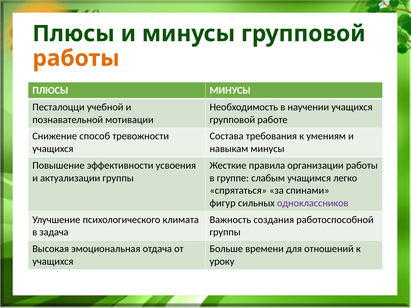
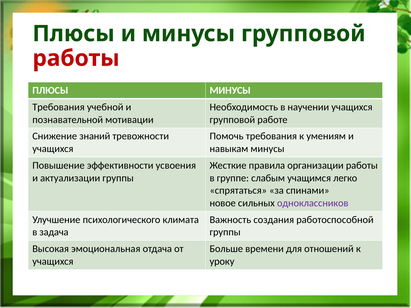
работы at (76, 58) colour: orange -> red
Песталоцци at (58, 107): Песталоцци -> Требования
способ: способ -> знаний
Состава: Состава -> Помочь
фигур: фигур -> новое
